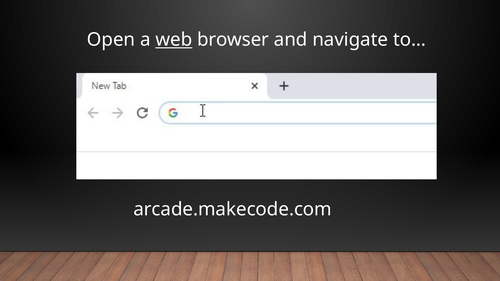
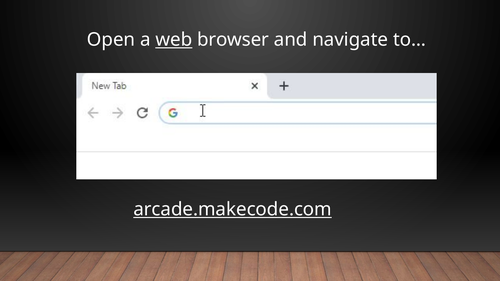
arcade.makecode.com underline: none -> present
